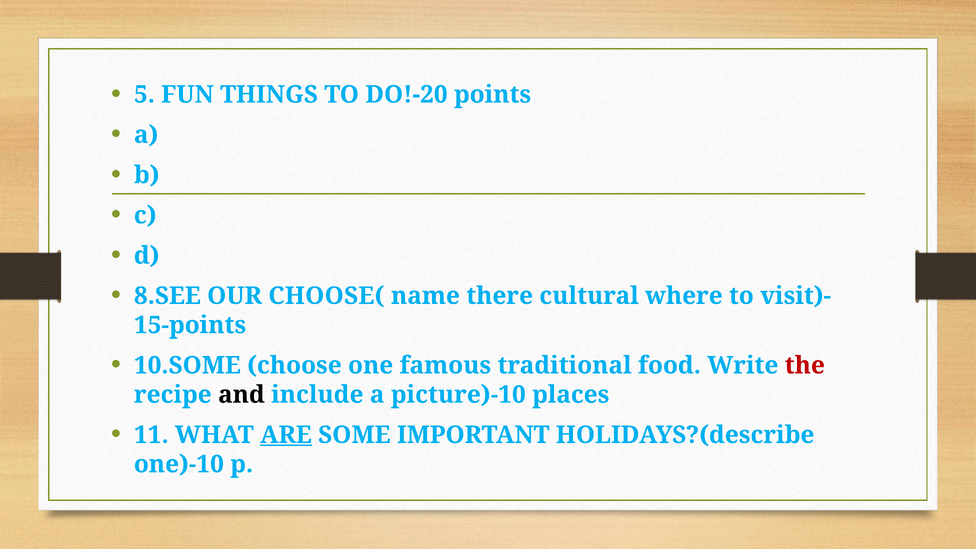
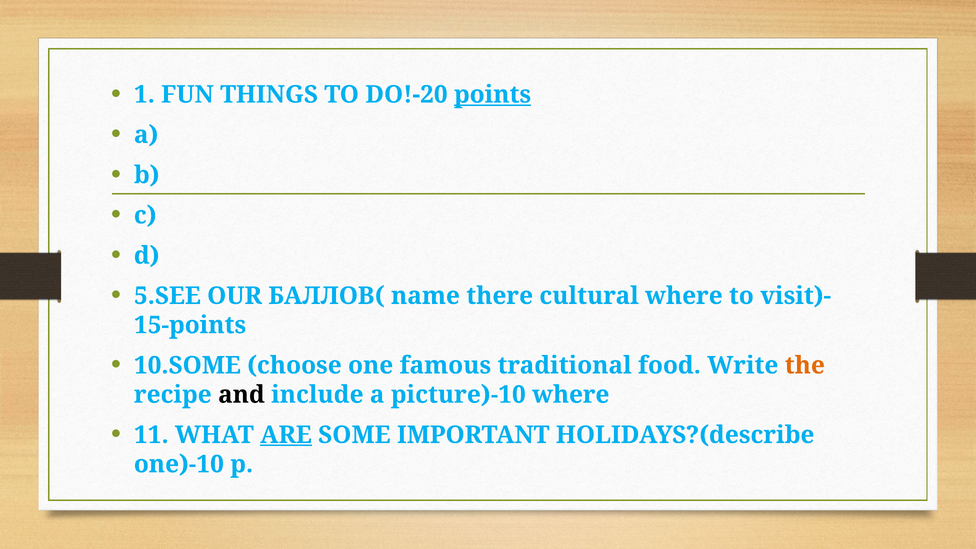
5: 5 -> 1
points underline: none -> present
8.SEE: 8.SEE -> 5.SEE
CHOOSE(: CHOOSE( -> БАЛЛОВ(
the colour: red -> orange
picture)-10 places: places -> where
